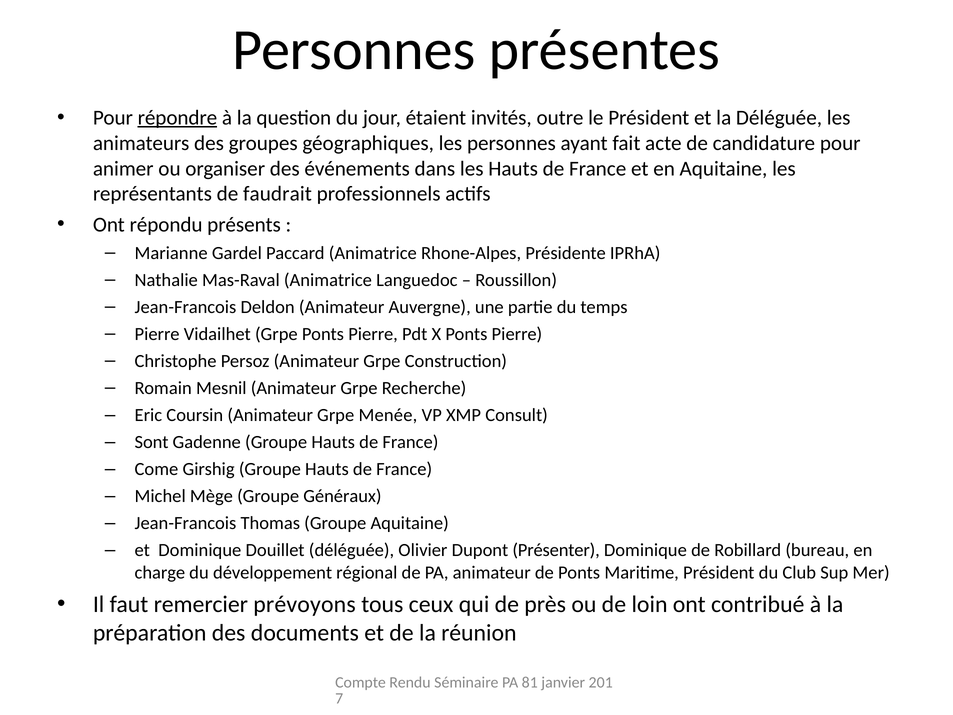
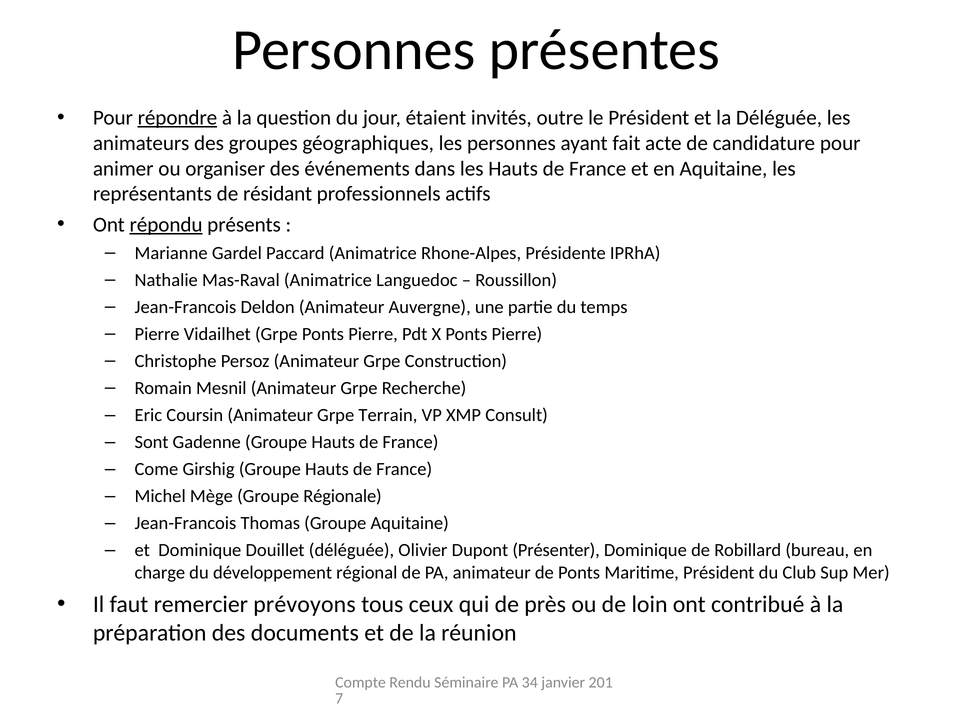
faudrait: faudrait -> résidant
répondu underline: none -> present
Menée: Menée -> Terrain
Généraux: Généraux -> Régionale
81: 81 -> 34
